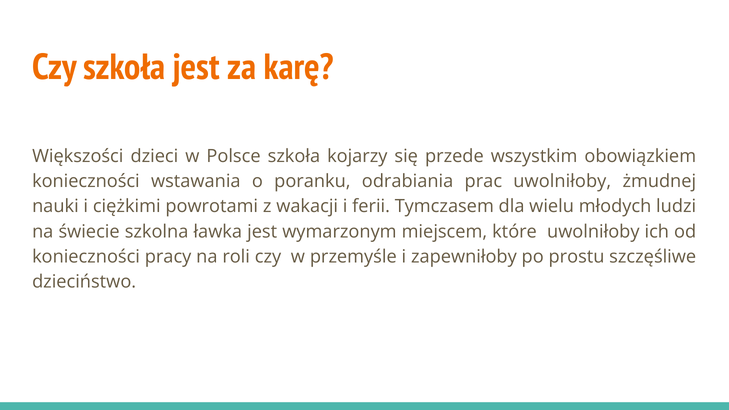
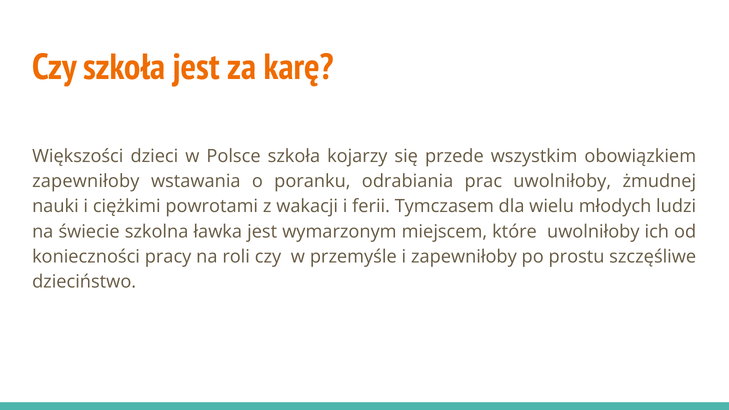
konieczności at (86, 181): konieczności -> zapewniłoby
